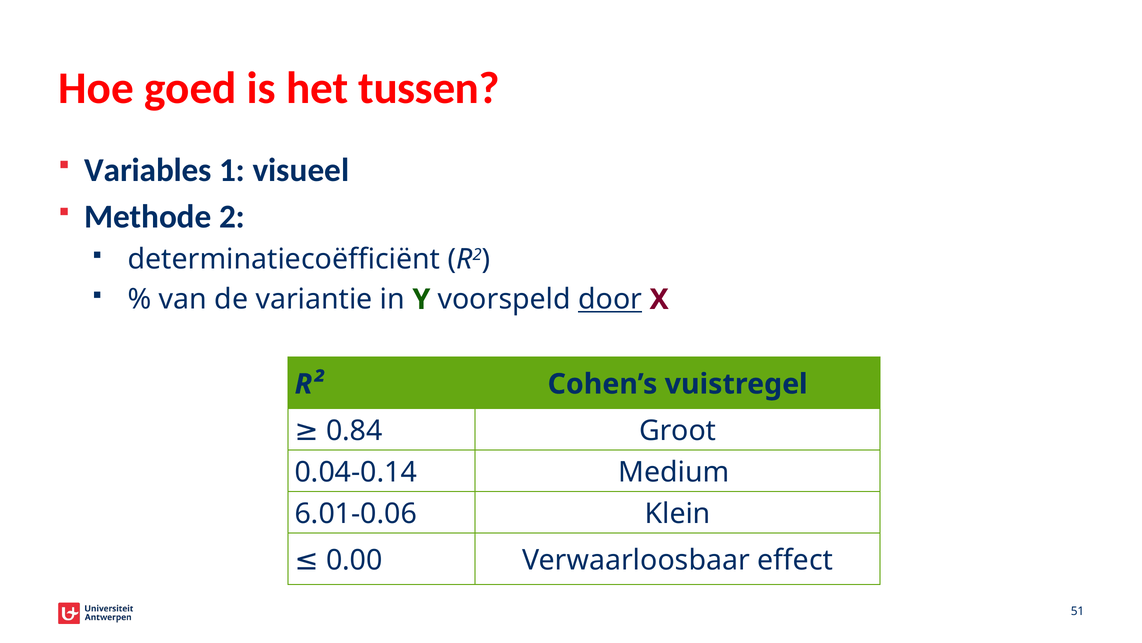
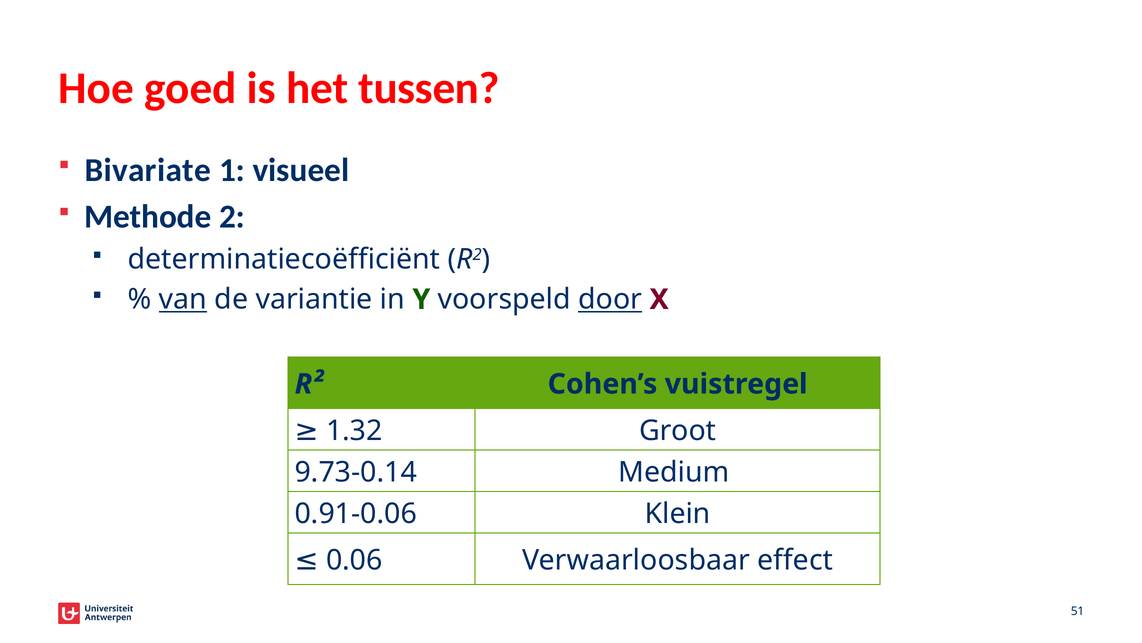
Variables: Variables -> Bivariate
van underline: none -> present
0.84: 0.84 -> 1.32
0.04-0.14: 0.04-0.14 -> 9.73-0.14
6.01-0.06: 6.01-0.06 -> 0.91-0.06
0.00: 0.00 -> 0.06
